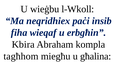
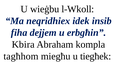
paċi: paċi -> idek
wieqaf: wieqaf -> dejjem
għalina: għalina -> tiegħek
